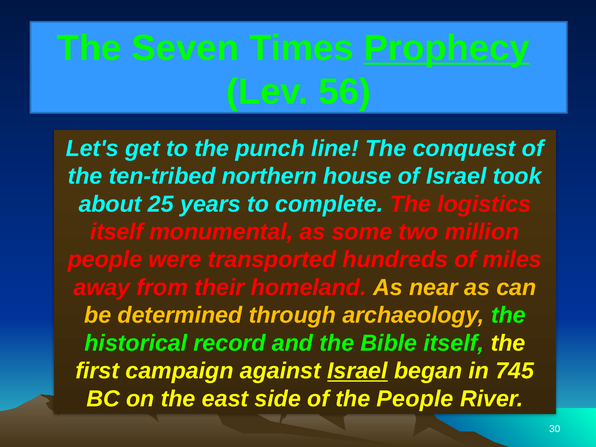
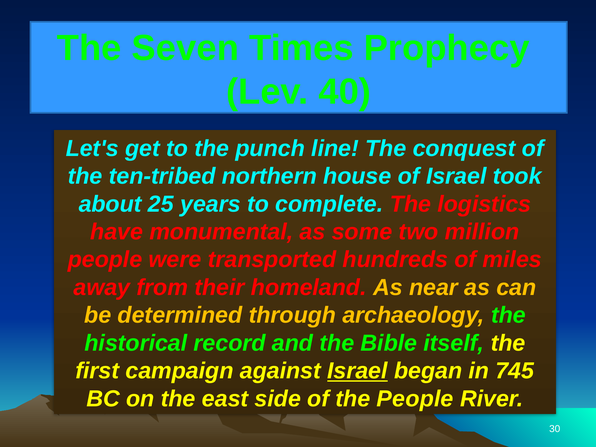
Prophecy underline: present -> none
56: 56 -> 40
itself at (117, 232): itself -> have
